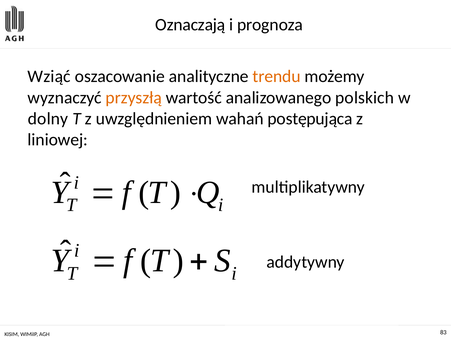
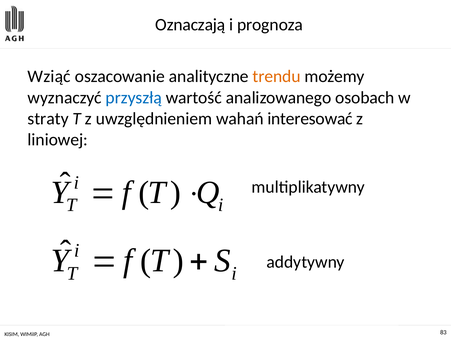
przyszłą colour: orange -> blue
polskich: polskich -> osobach
dolny: dolny -> straty
postępująca: postępująca -> interesować
